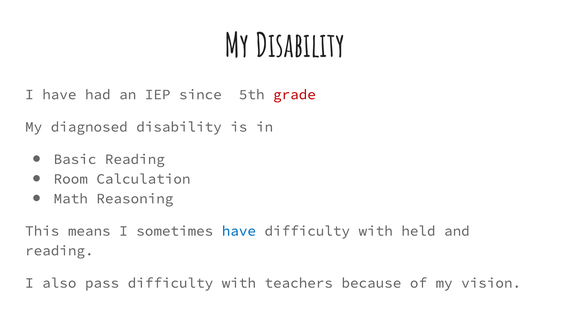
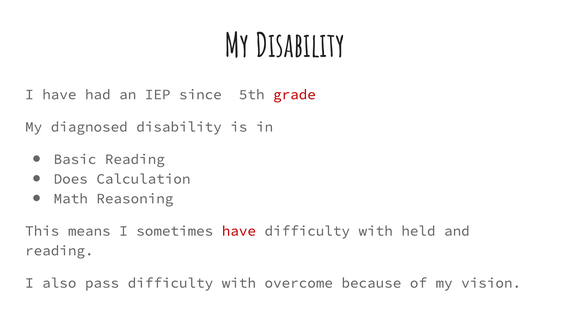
Room: Room -> Does
have at (239, 231) colour: blue -> red
teachers: teachers -> overcome
